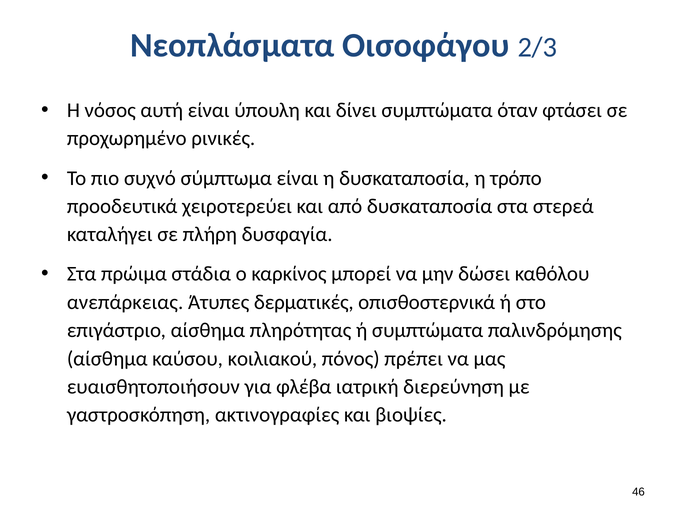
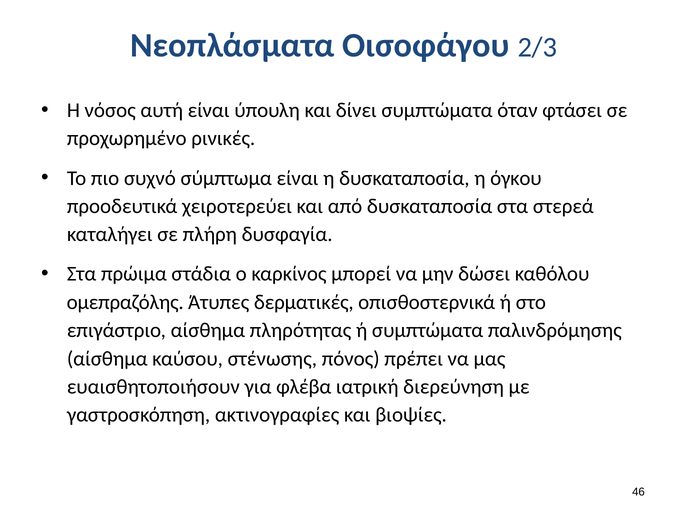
τρόπο: τρόπο -> όγκου
ανεπάρκειας: ανεπάρκειας -> ομεπραζόλης
κοιλιακού: κοιλιακού -> στένωσης
